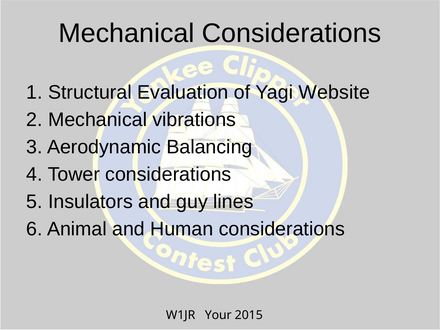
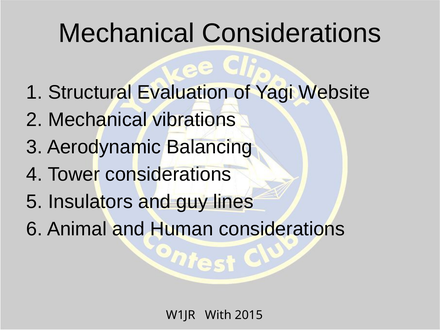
Your: Your -> With
